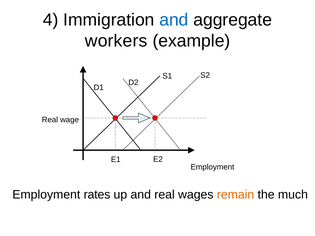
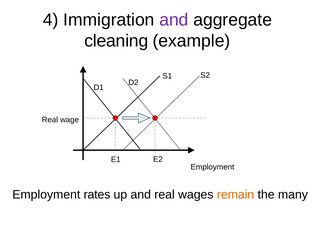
and at (174, 20) colour: blue -> purple
workers: workers -> cleaning
much: much -> many
